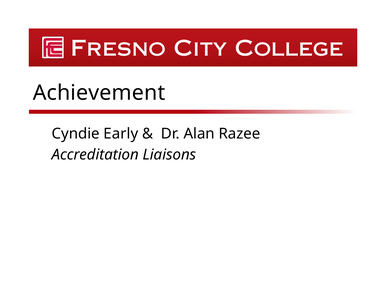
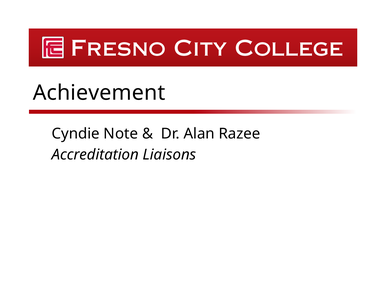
Early: Early -> Note
